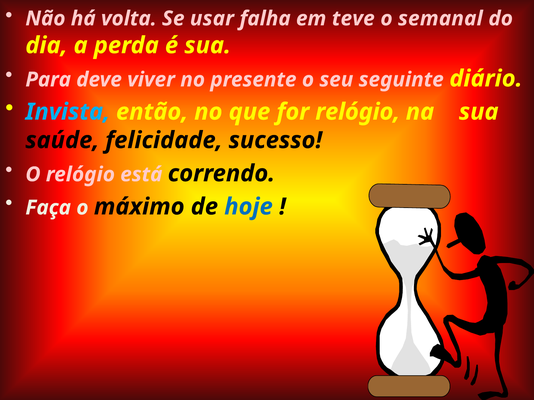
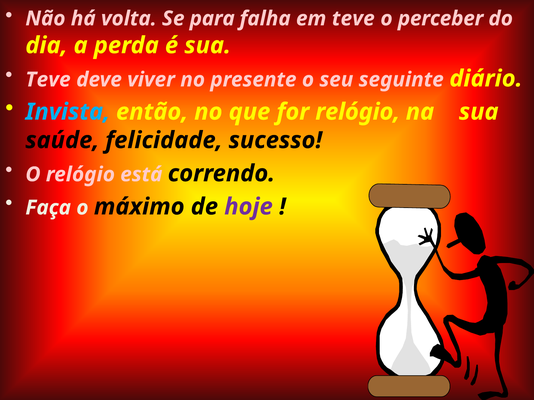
usar: usar -> para
semanal: semanal -> perceber
Para at (48, 80): Para -> Teve
hoje colour: blue -> purple
